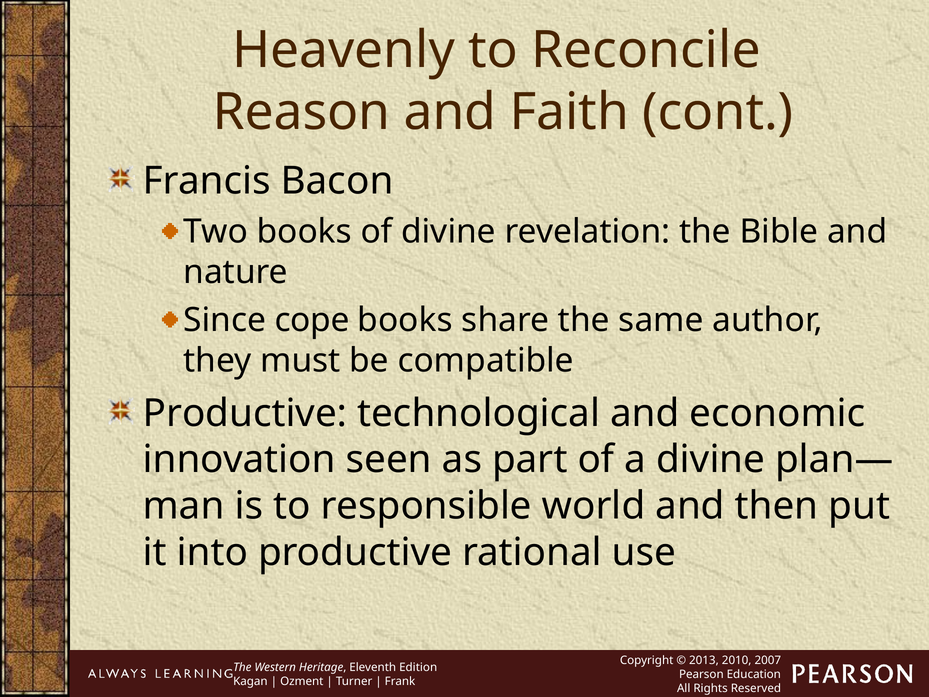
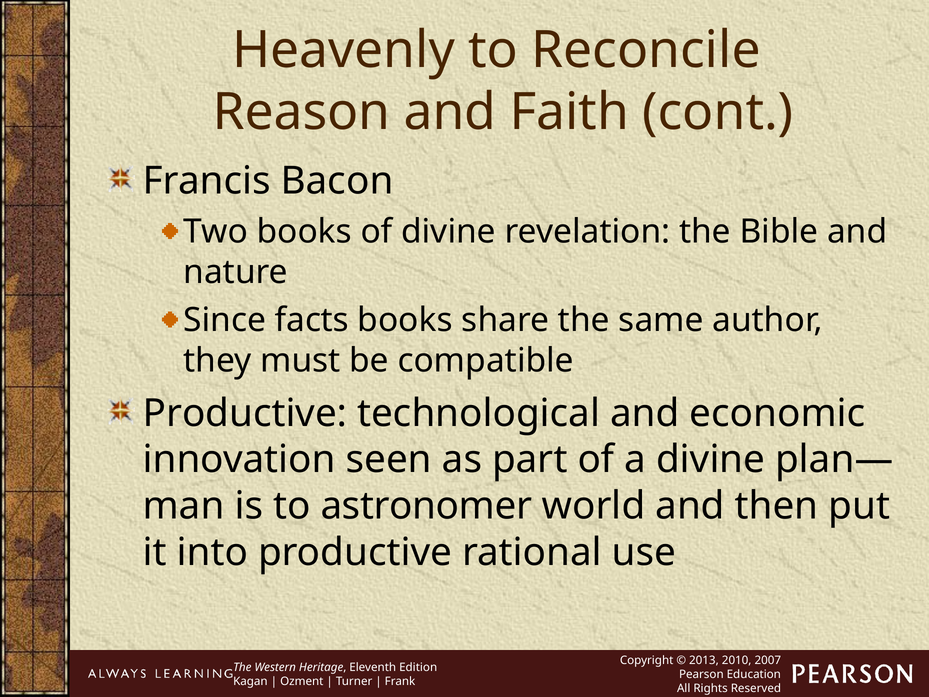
cope: cope -> facts
responsible: responsible -> astronomer
